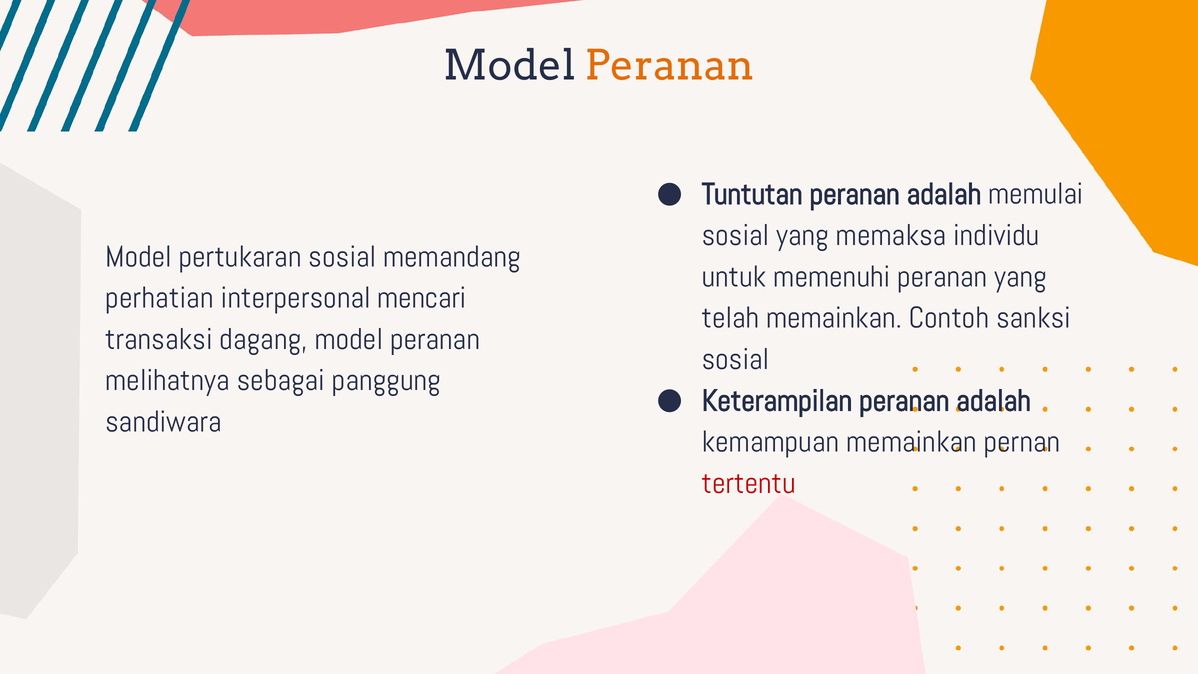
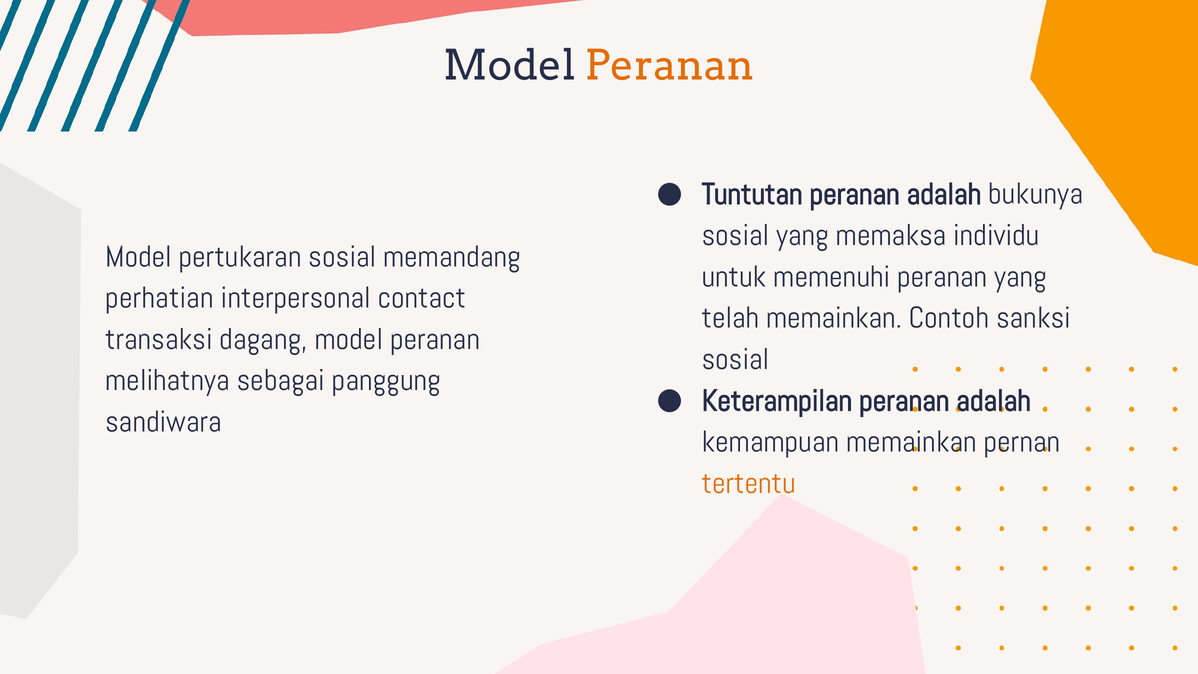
memulai: memulai -> bukunya
mencari: mencari -> contact
tertentu colour: red -> orange
